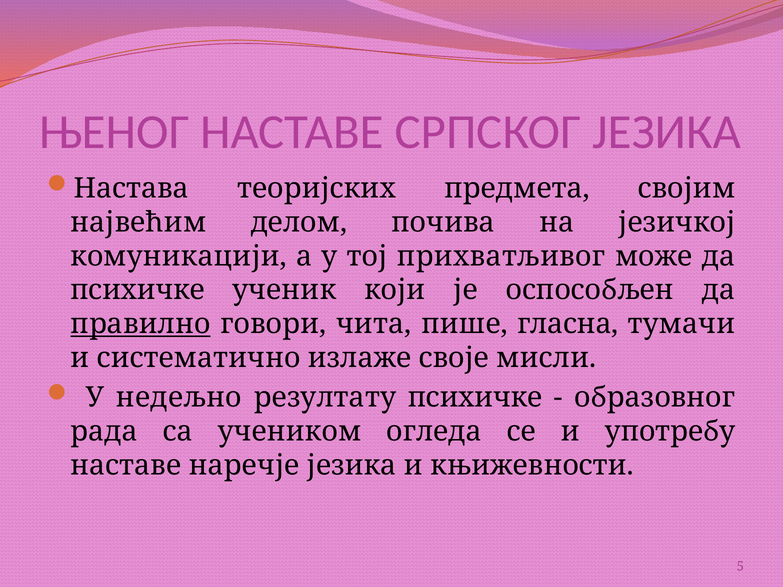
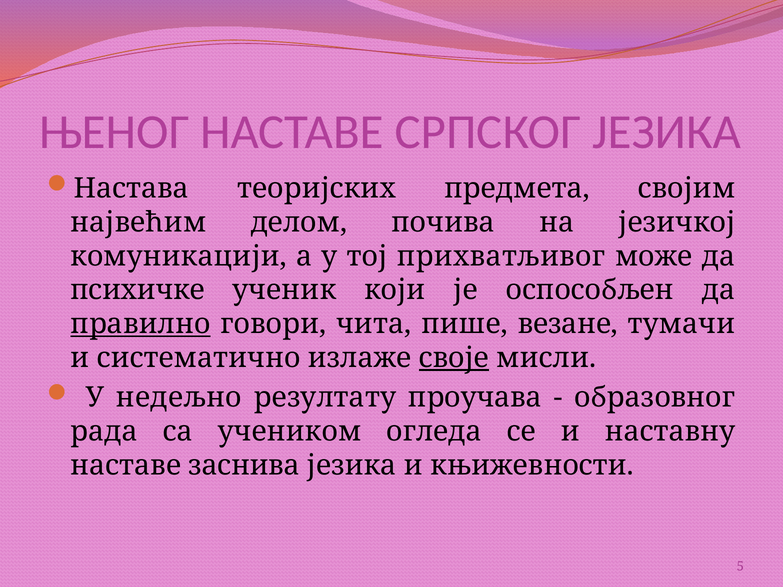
гласна: гласна -> везане
своје underline: none -> present
резултату психичке: психичке -> проучава
употребу: употребу -> наставну
наречје: наречје -> заснива
